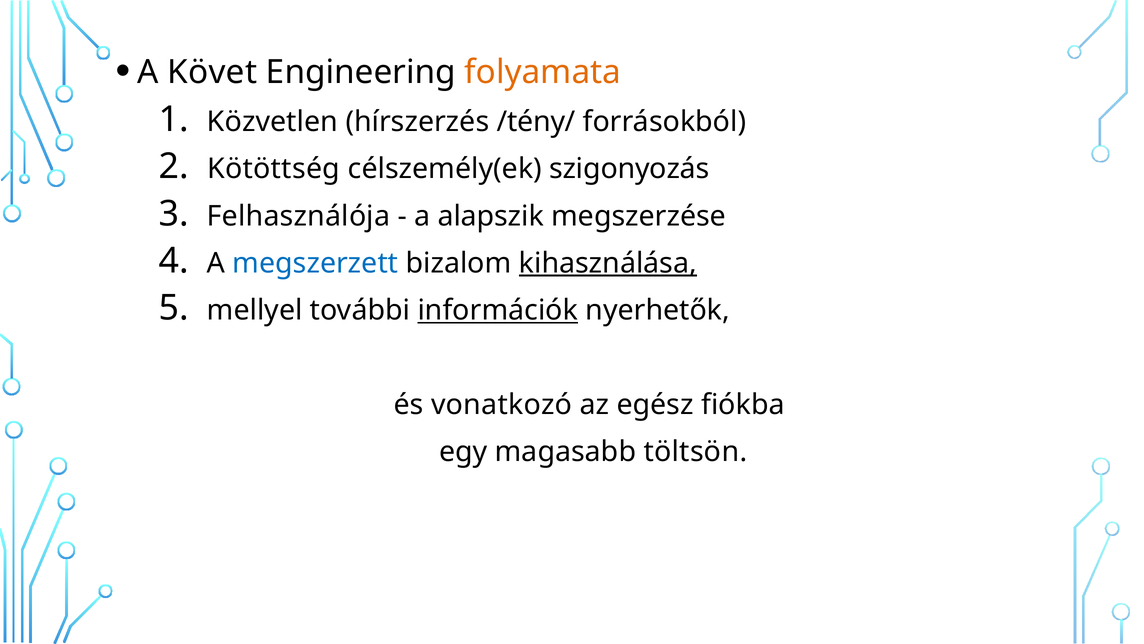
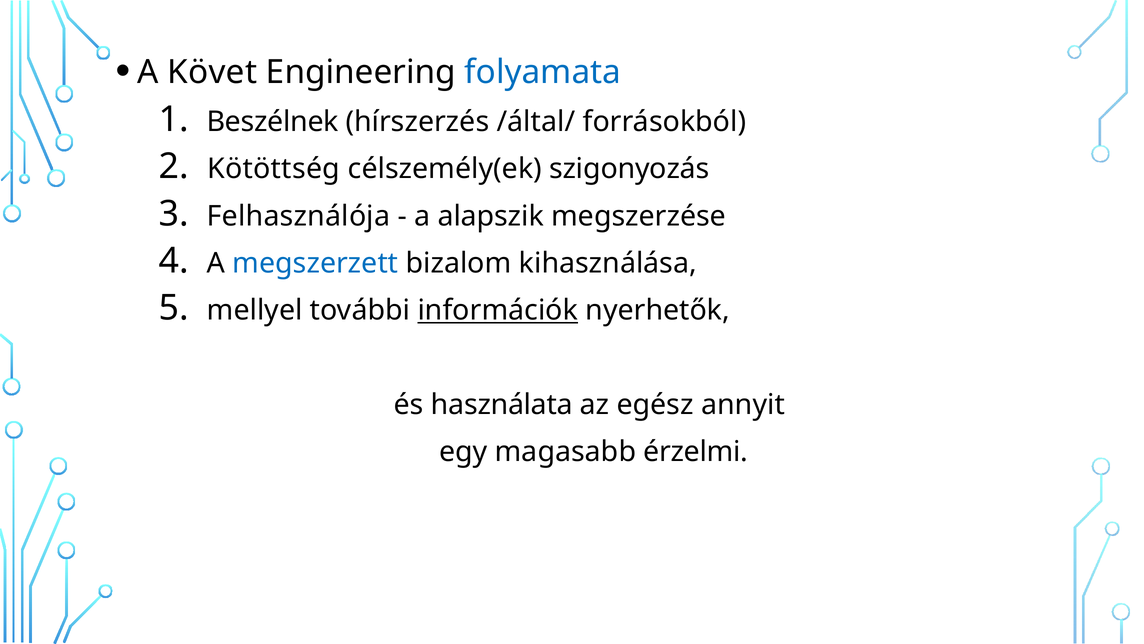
folyamata colour: orange -> blue
Közvetlen: Közvetlen -> Beszélnek
/tény/: /tény/ -> /által/
kihasználása underline: present -> none
vonatkozó: vonatkozó -> használata
fiókba: fiókba -> annyit
töltsön: töltsön -> érzelmi
